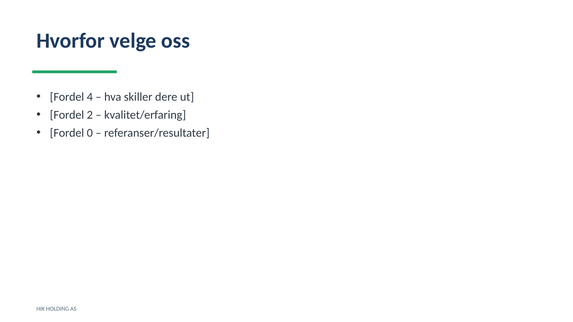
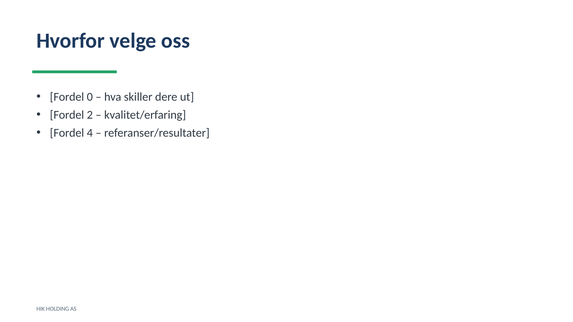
4: 4 -> 0
0: 0 -> 4
